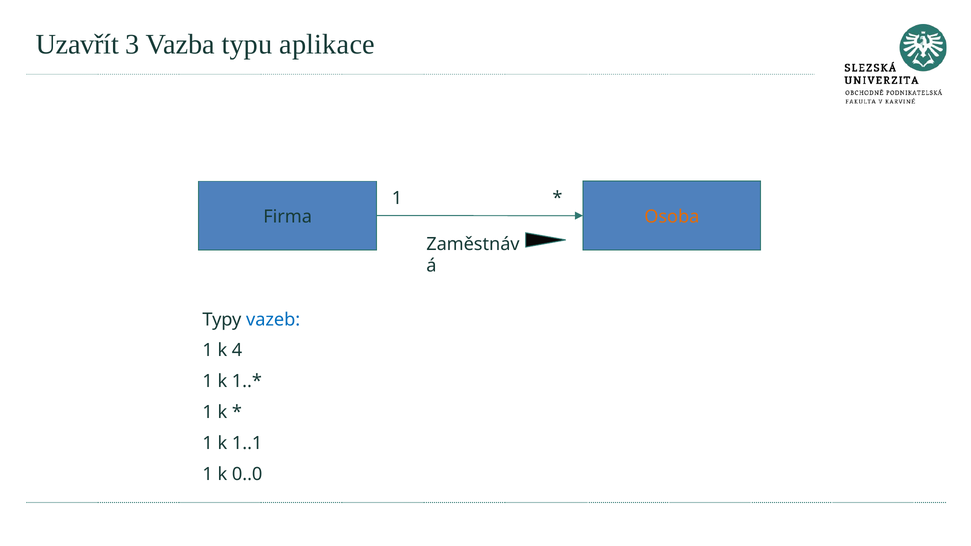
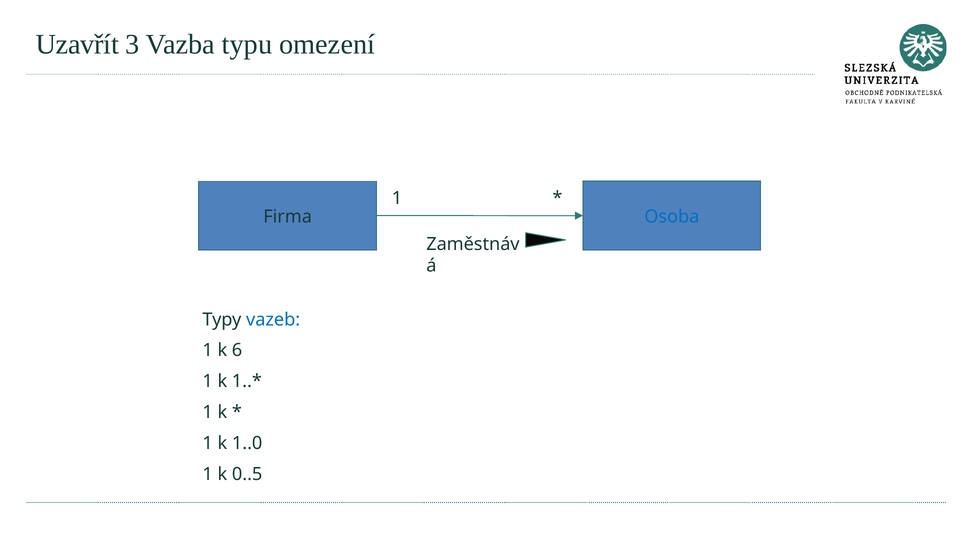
aplikace: aplikace -> omezení
Osoba colour: orange -> blue
4: 4 -> 6
1..1: 1..1 -> 1..0
0..0: 0..0 -> 0..5
